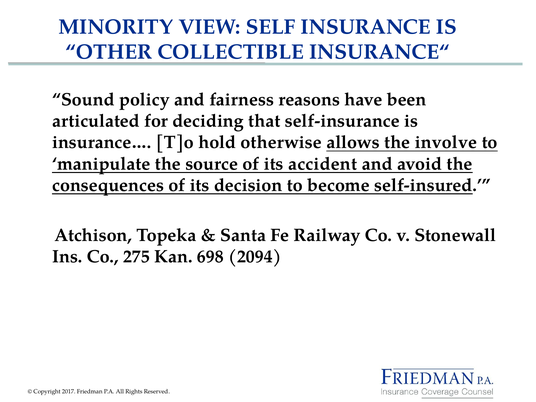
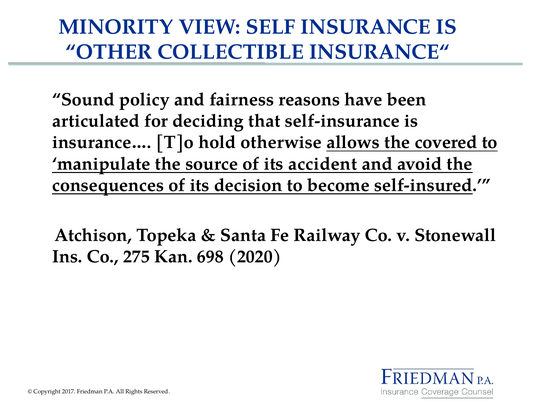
involve: involve -> covered
2094: 2094 -> 2020
